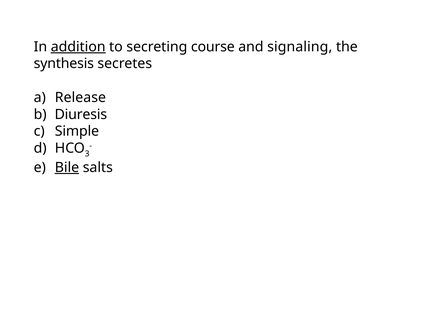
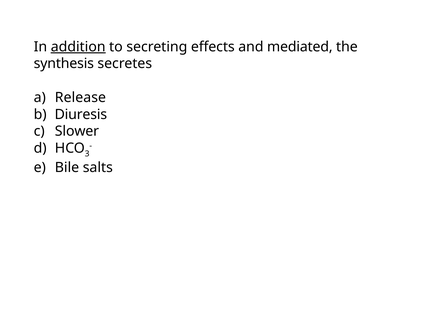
course: course -> effects
signaling: signaling -> mediated
Simple: Simple -> Slower
Bile underline: present -> none
